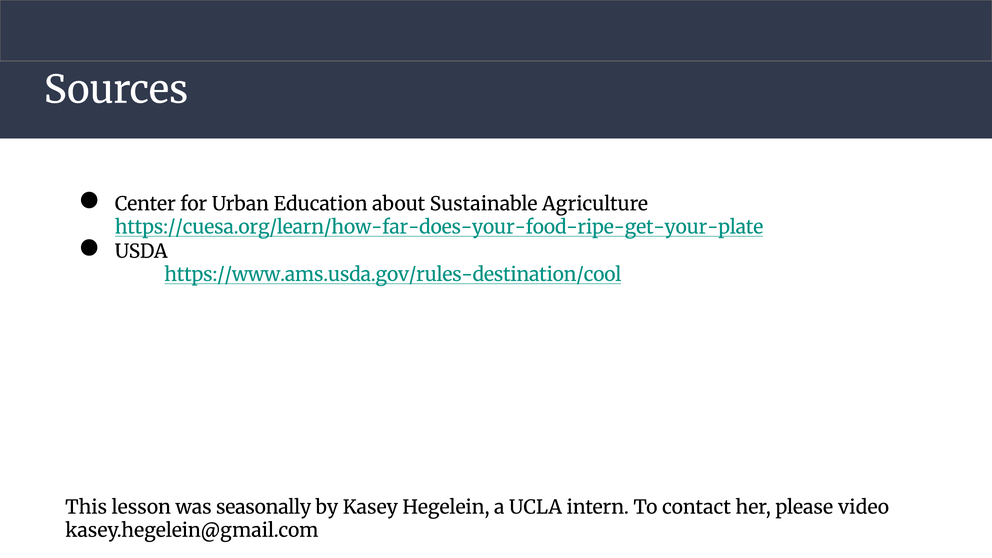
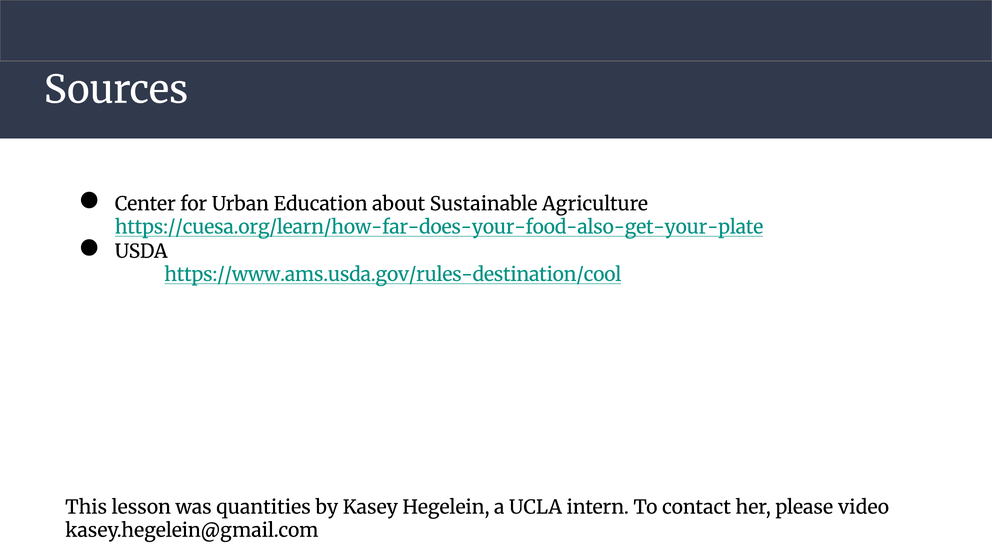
https://cuesa.org/learn/how-far-does-your-food-ripe-get-your-plate: https://cuesa.org/learn/how-far-does-your-food-ripe-get-your-plate -> https://cuesa.org/learn/how-far-does-your-food-also-get-your-plate
seasonally: seasonally -> quantities
